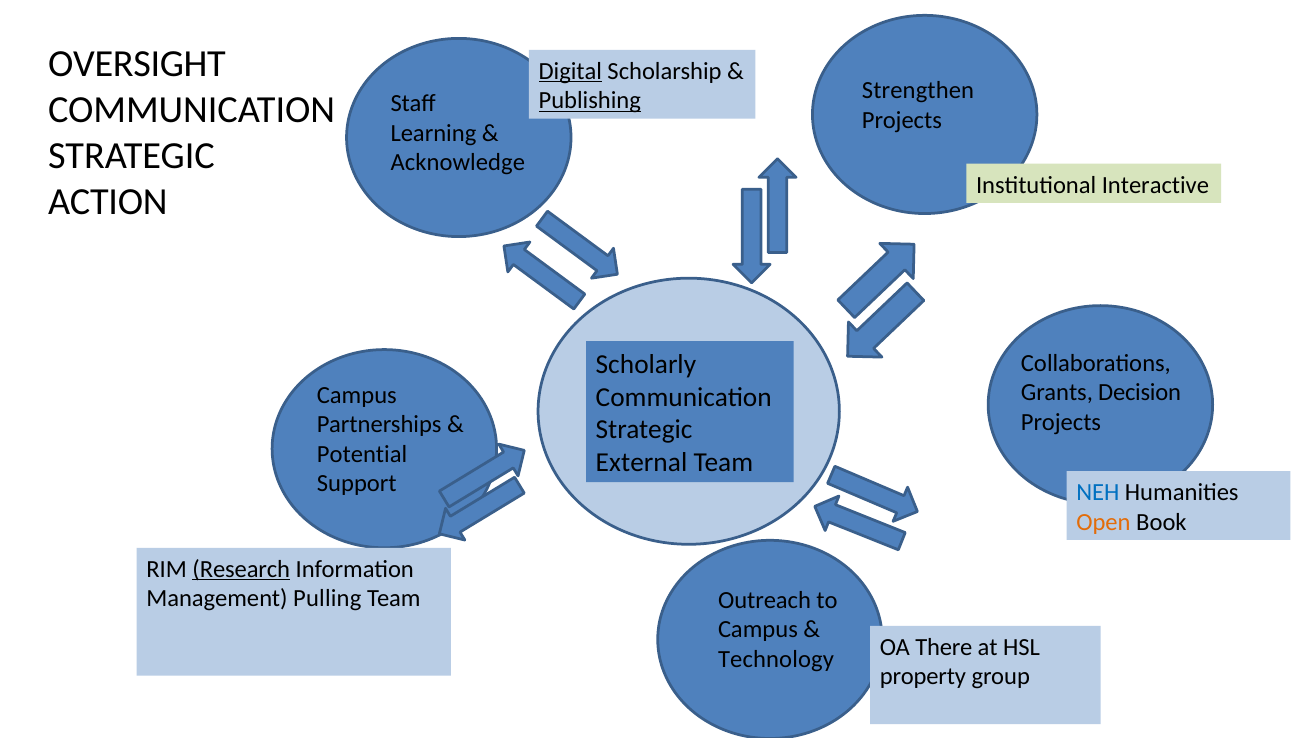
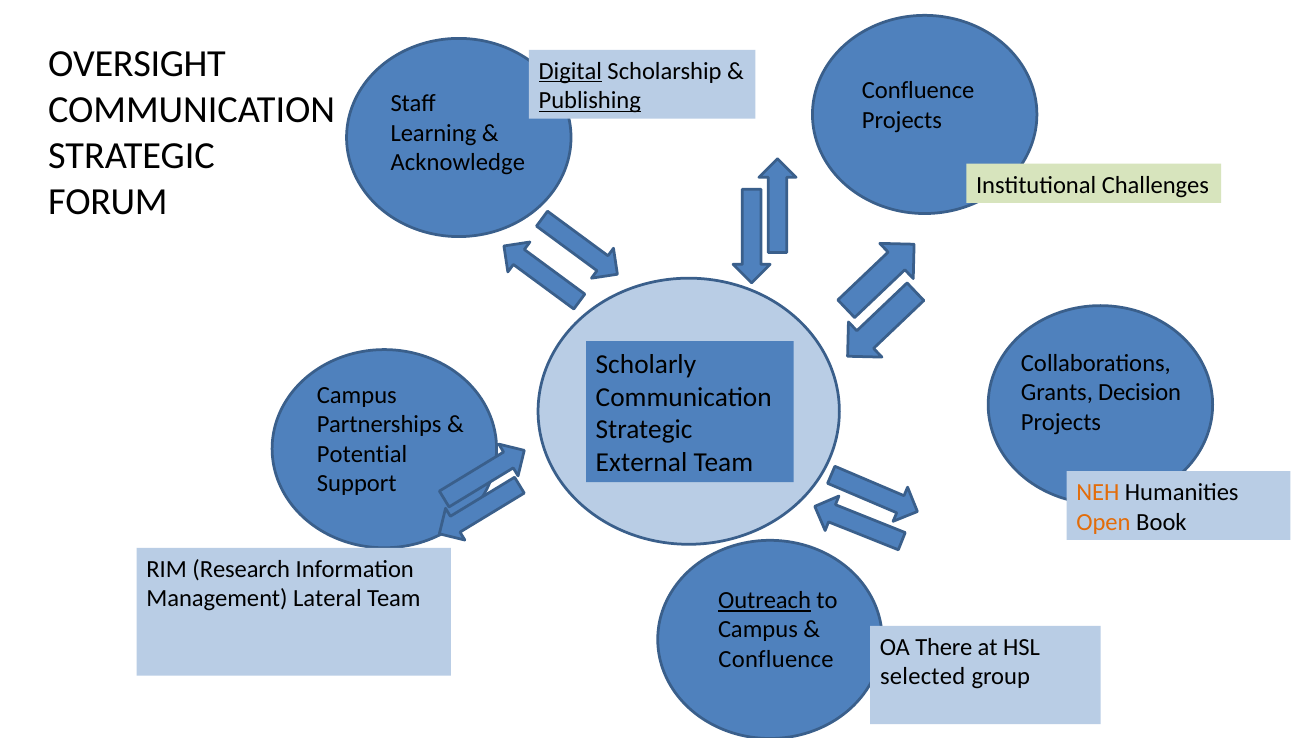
Strengthen at (918, 91): Strengthen -> Confluence
ACTION: ACTION -> FORUM
Interactive: Interactive -> Challenges
NEH colour: blue -> orange
Research underline: present -> none
Pulling: Pulling -> Lateral
Outreach underline: none -> present
Technology at (776, 659): Technology -> Confluence
property: property -> selected
